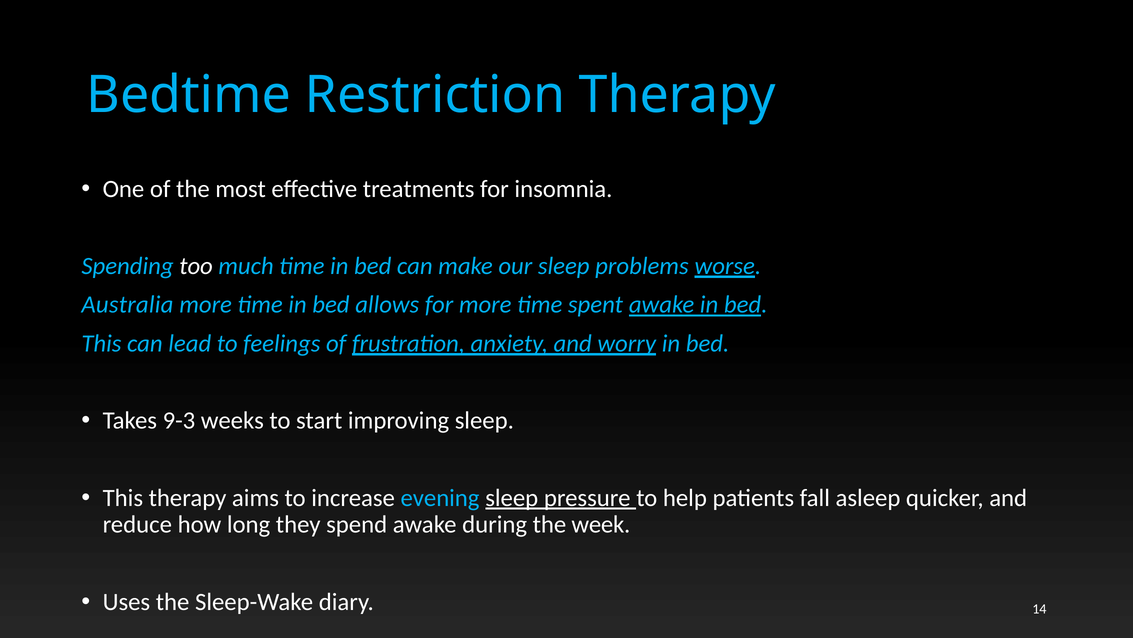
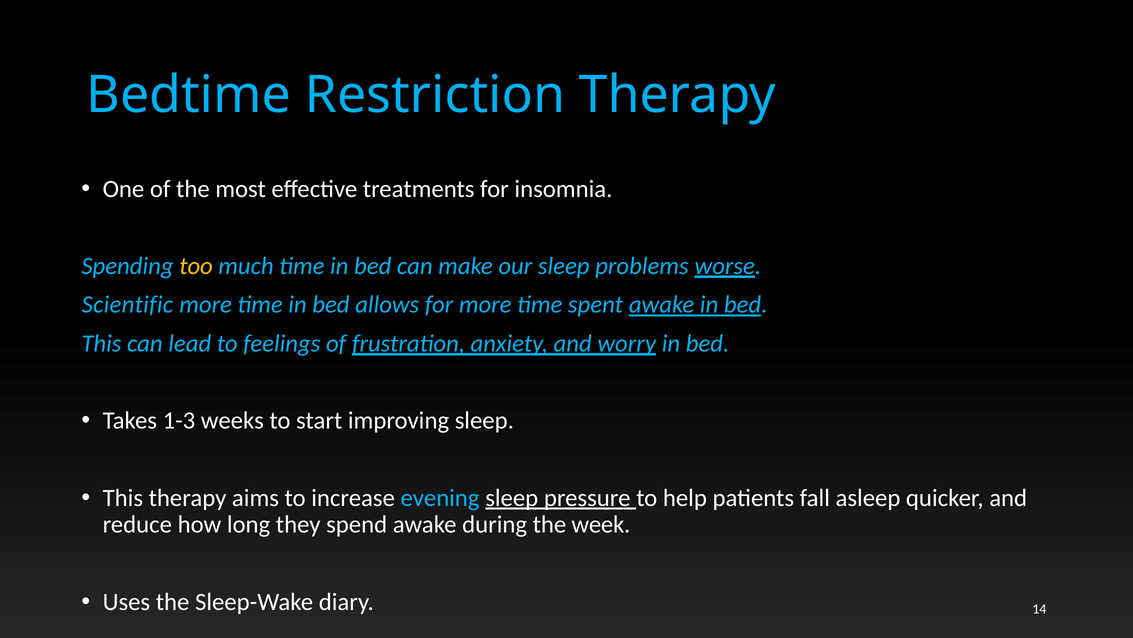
too colour: white -> yellow
Australia: Australia -> Scientific
9-3: 9-3 -> 1-3
